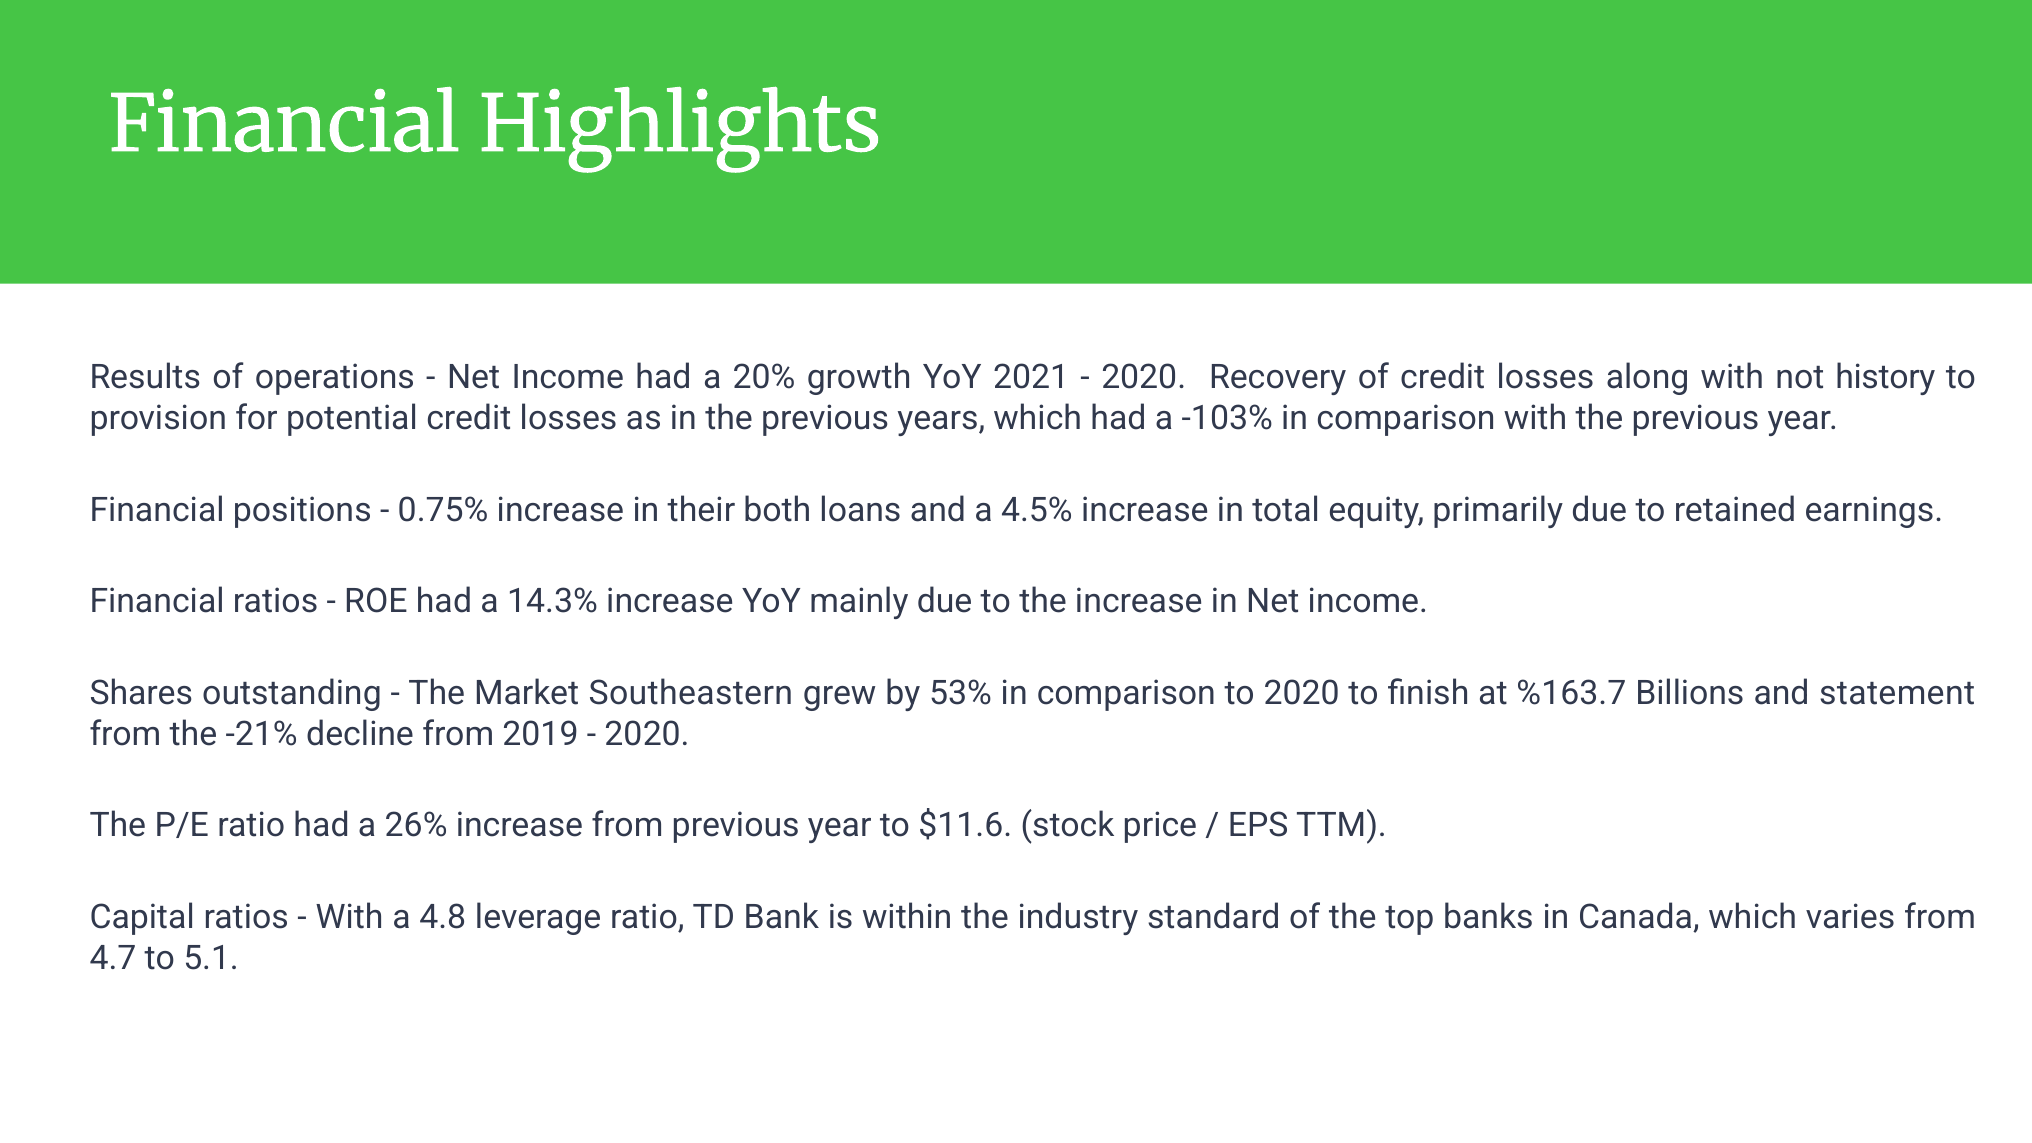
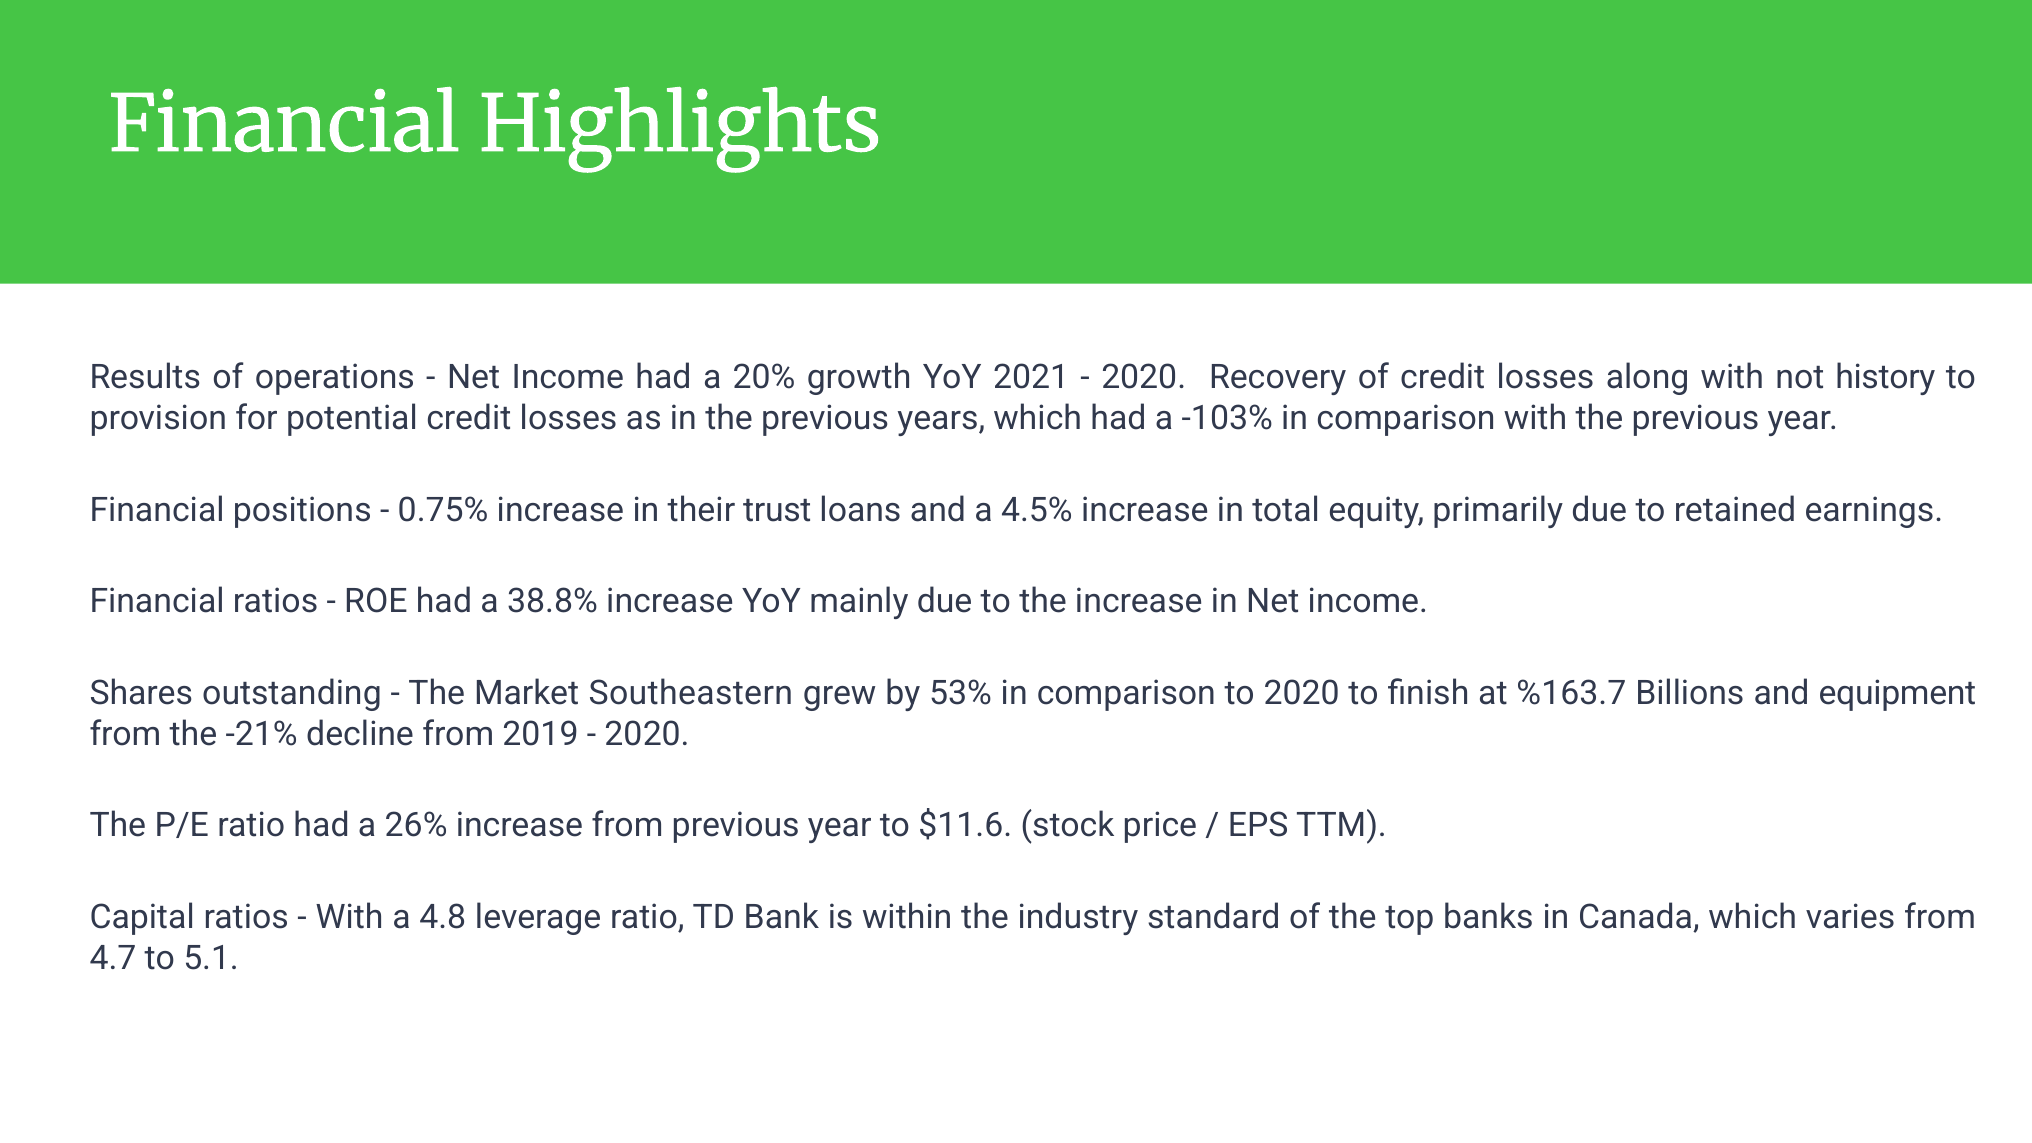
both: both -> trust
14.3%: 14.3% -> 38.8%
statement: statement -> equipment
